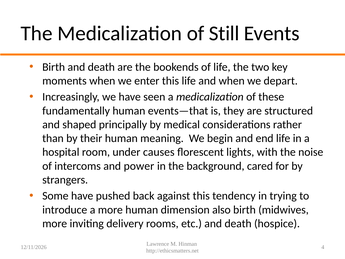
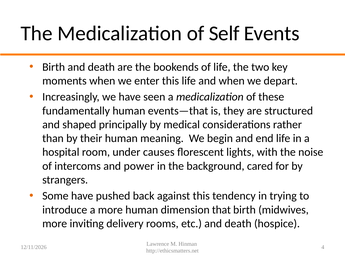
Still: Still -> Self
also: also -> that
